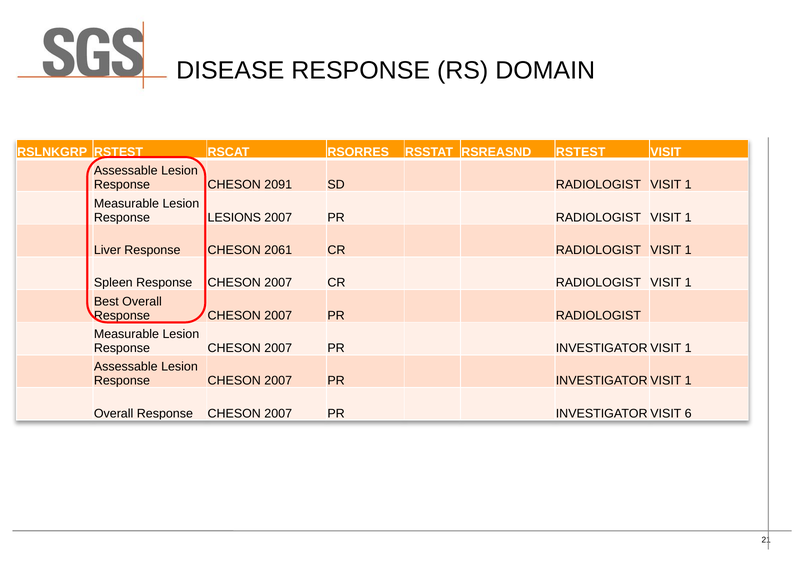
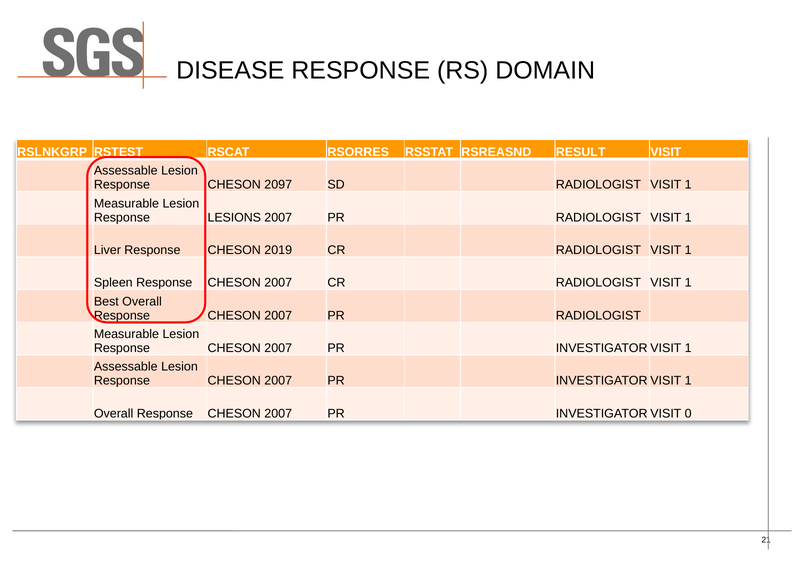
RSREASND RSTEST: RSTEST -> RESULT
2091: 2091 -> 2097
2061: 2061 -> 2019
6: 6 -> 0
